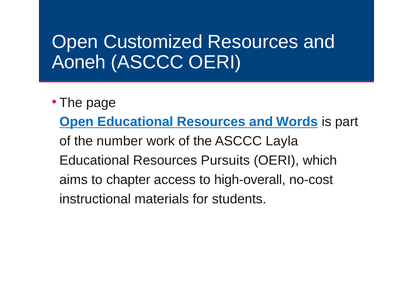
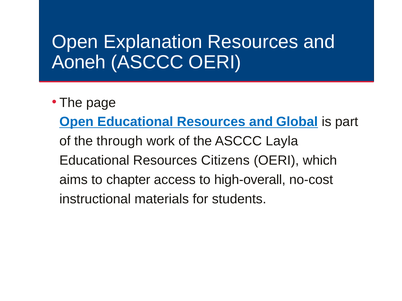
Customized: Customized -> Explanation
Words: Words -> Global
number: number -> through
Pursuits: Pursuits -> Citizens
